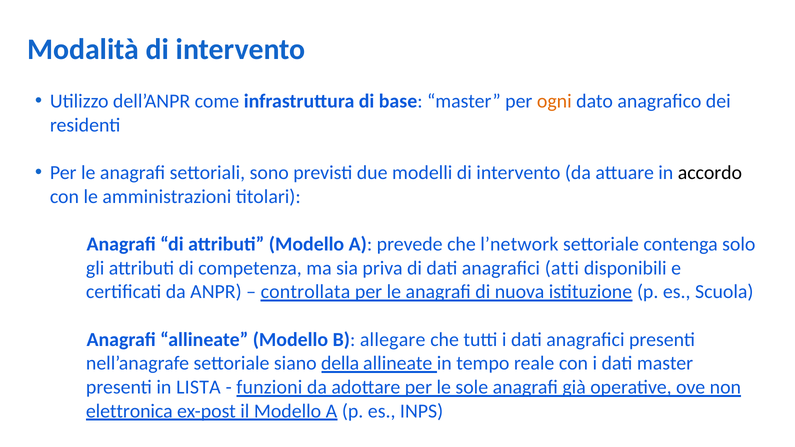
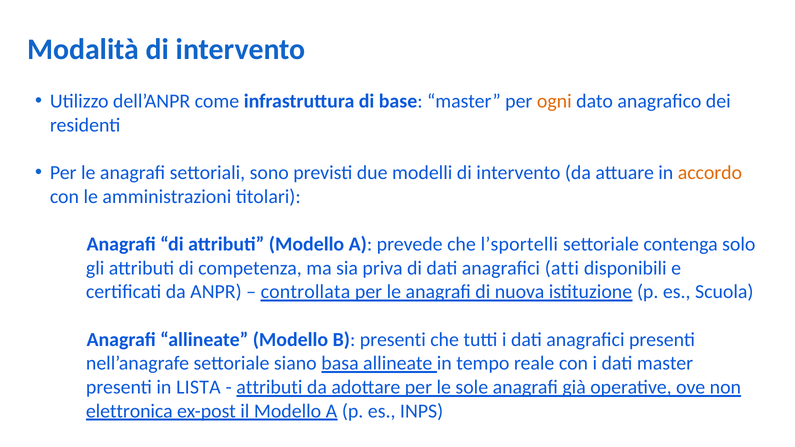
accordo colour: black -> orange
l’network: l’network -> l’sportelli
B allegare: allegare -> presenti
della: della -> basa
funzioni at (269, 387): funzioni -> attributi
